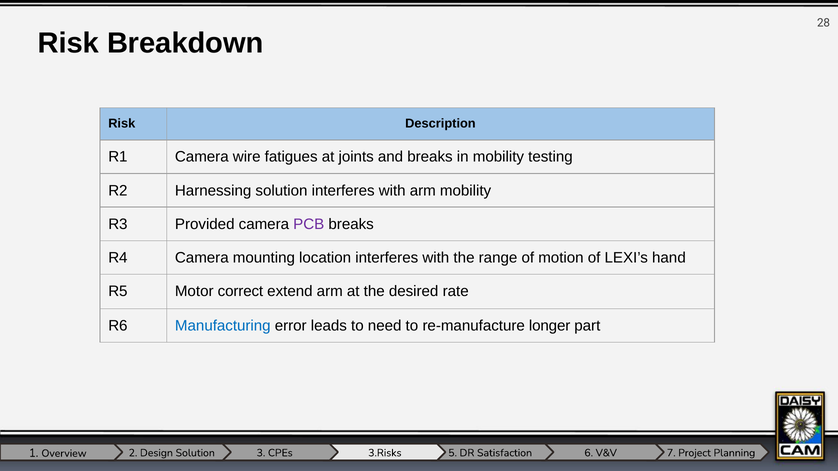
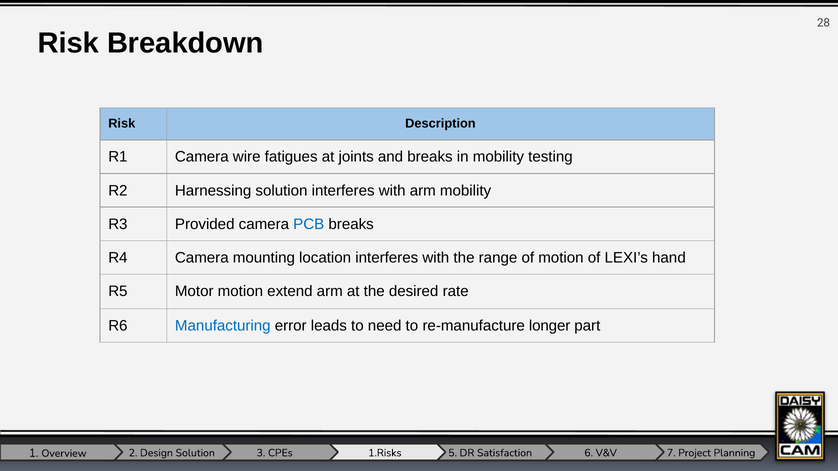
PCB colour: purple -> blue
Motor correct: correct -> motion
3.Risks: 3.Risks -> 1.Risks
